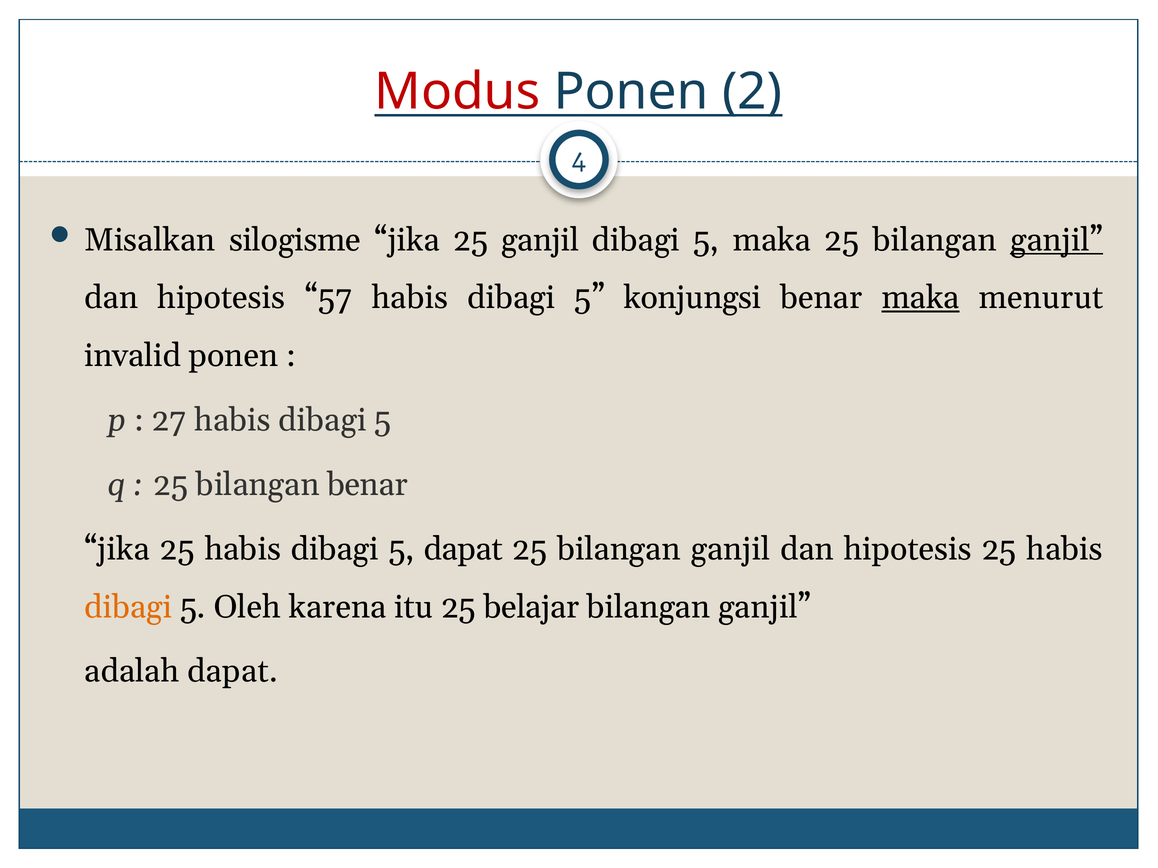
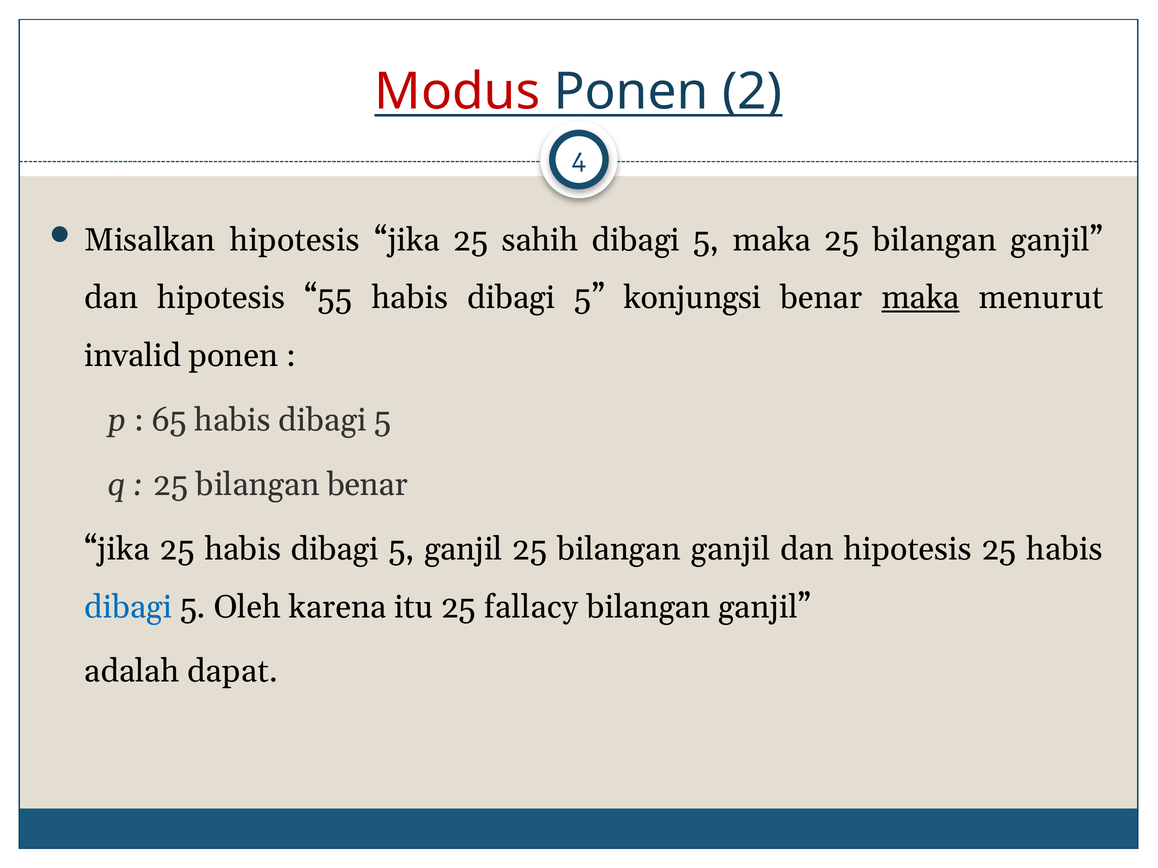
Misalkan silogisme: silogisme -> hipotesis
25 ganjil: ganjil -> sahih
ganjil at (1057, 240) underline: present -> none
57: 57 -> 55
27: 27 -> 65
5 dapat: dapat -> ganjil
dibagi at (128, 607) colour: orange -> blue
belajar: belajar -> fallacy
